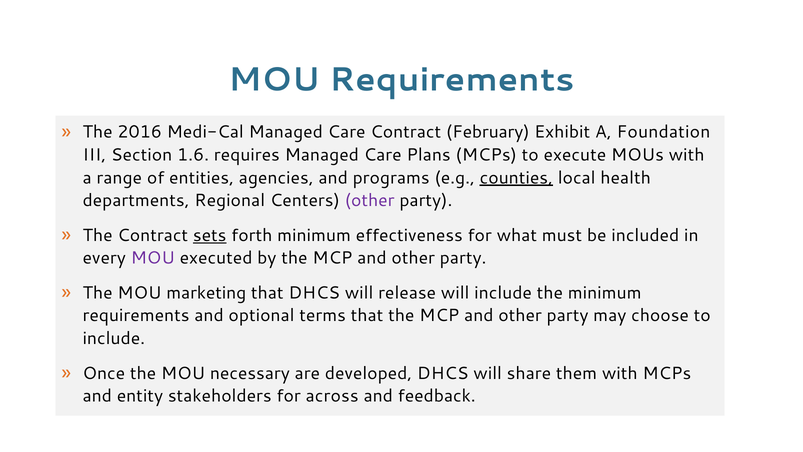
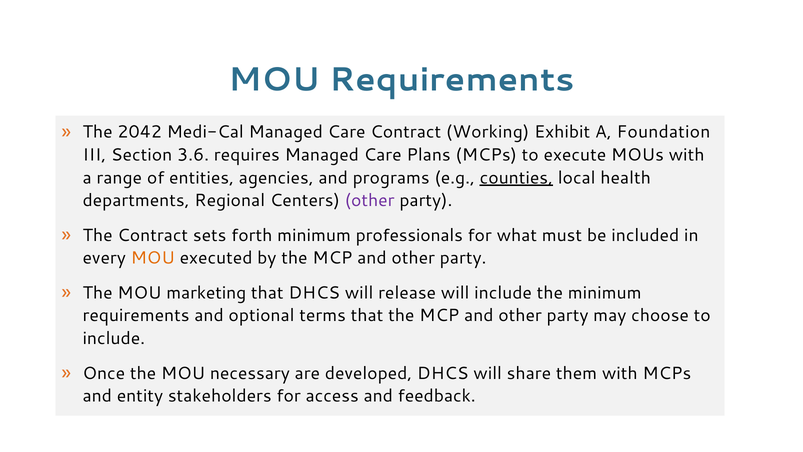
2016: 2016 -> 2042
February: February -> Working
1.6: 1.6 -> 3.6
sets underline: present -> none
effectiveness: effectiveness -> professionals
MOU at (153, 258) colour: purple -> orange
across: across -> access
